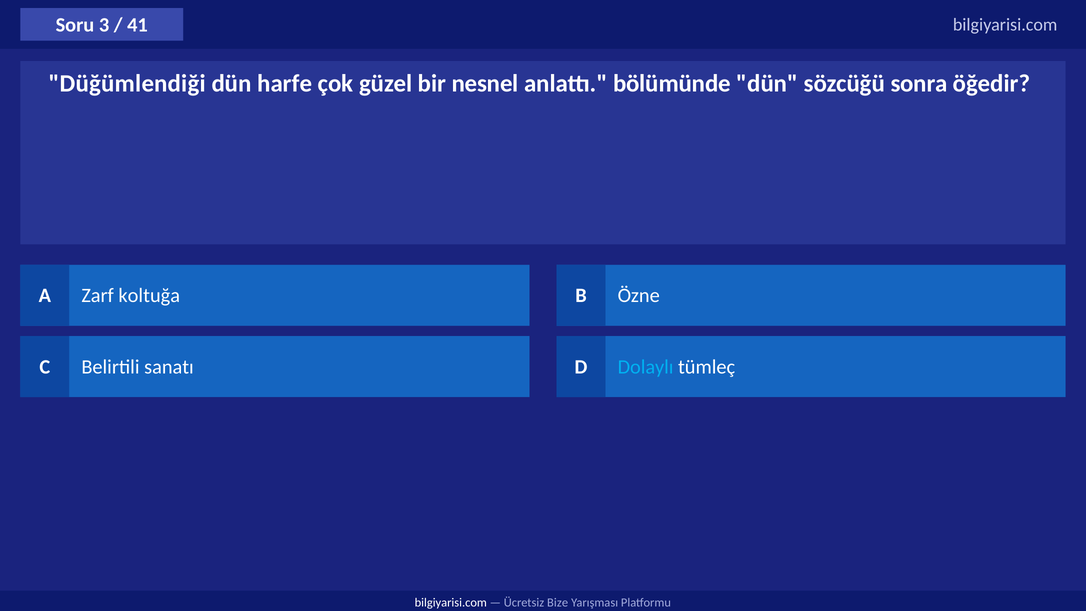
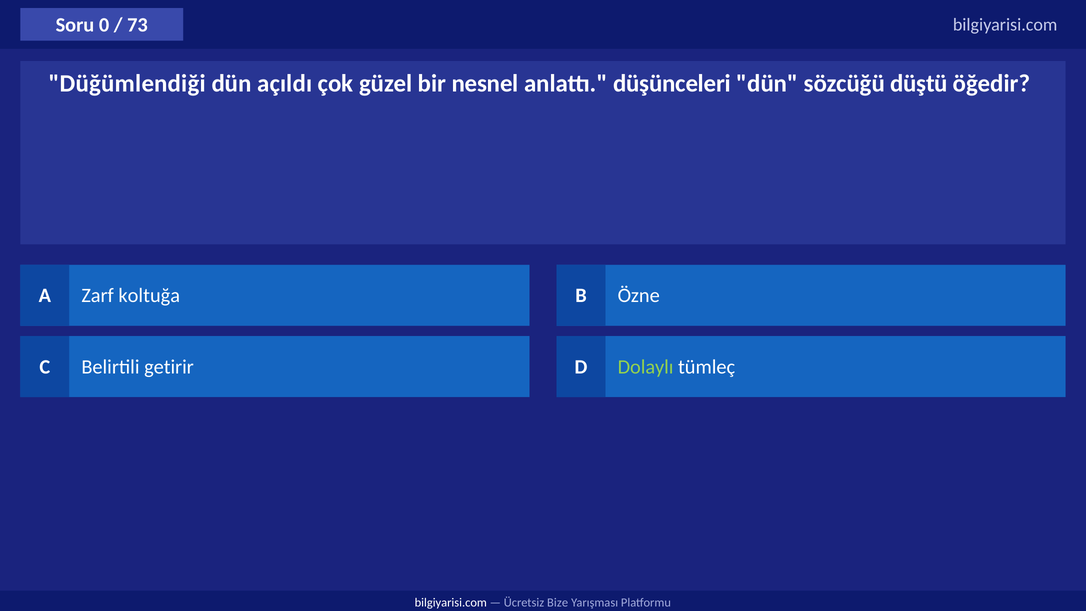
3: 3 -> 0
41: 41 -> 73
harfe: harfe -> açıldı
bölümünde: bölümünde -> düşünceleri
sonra: sonra -> düştü
sanatı: sanatı -> getirir
Dolaylı colour: light blue -> light green
